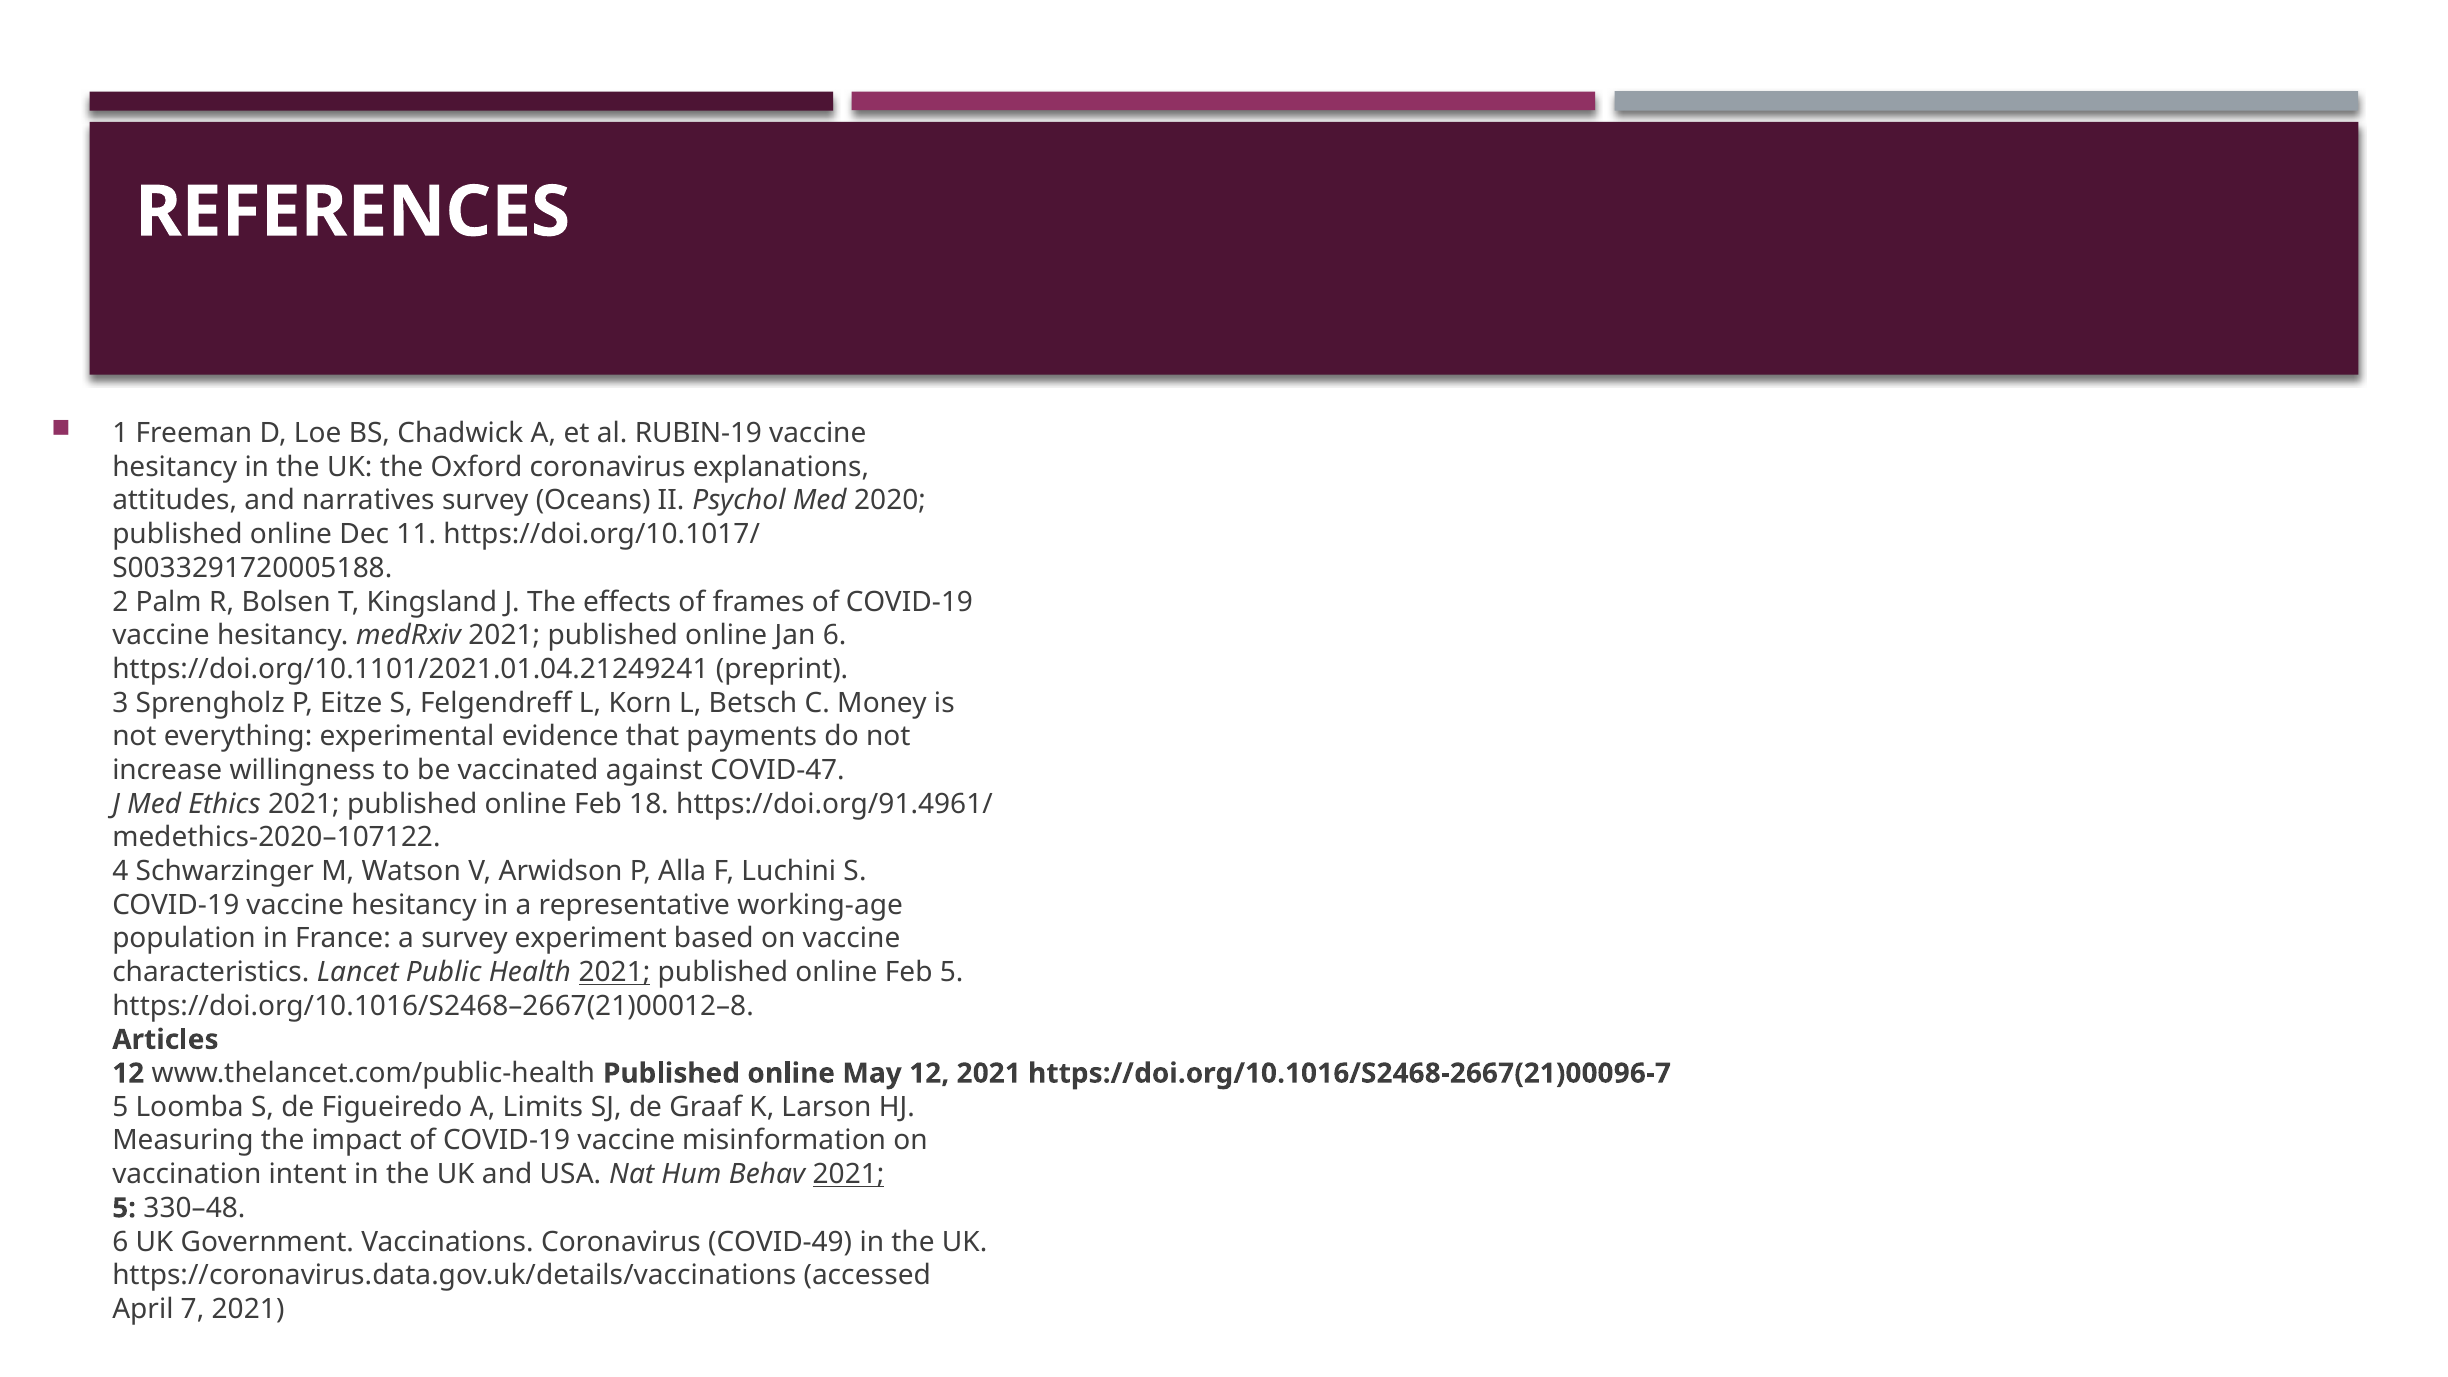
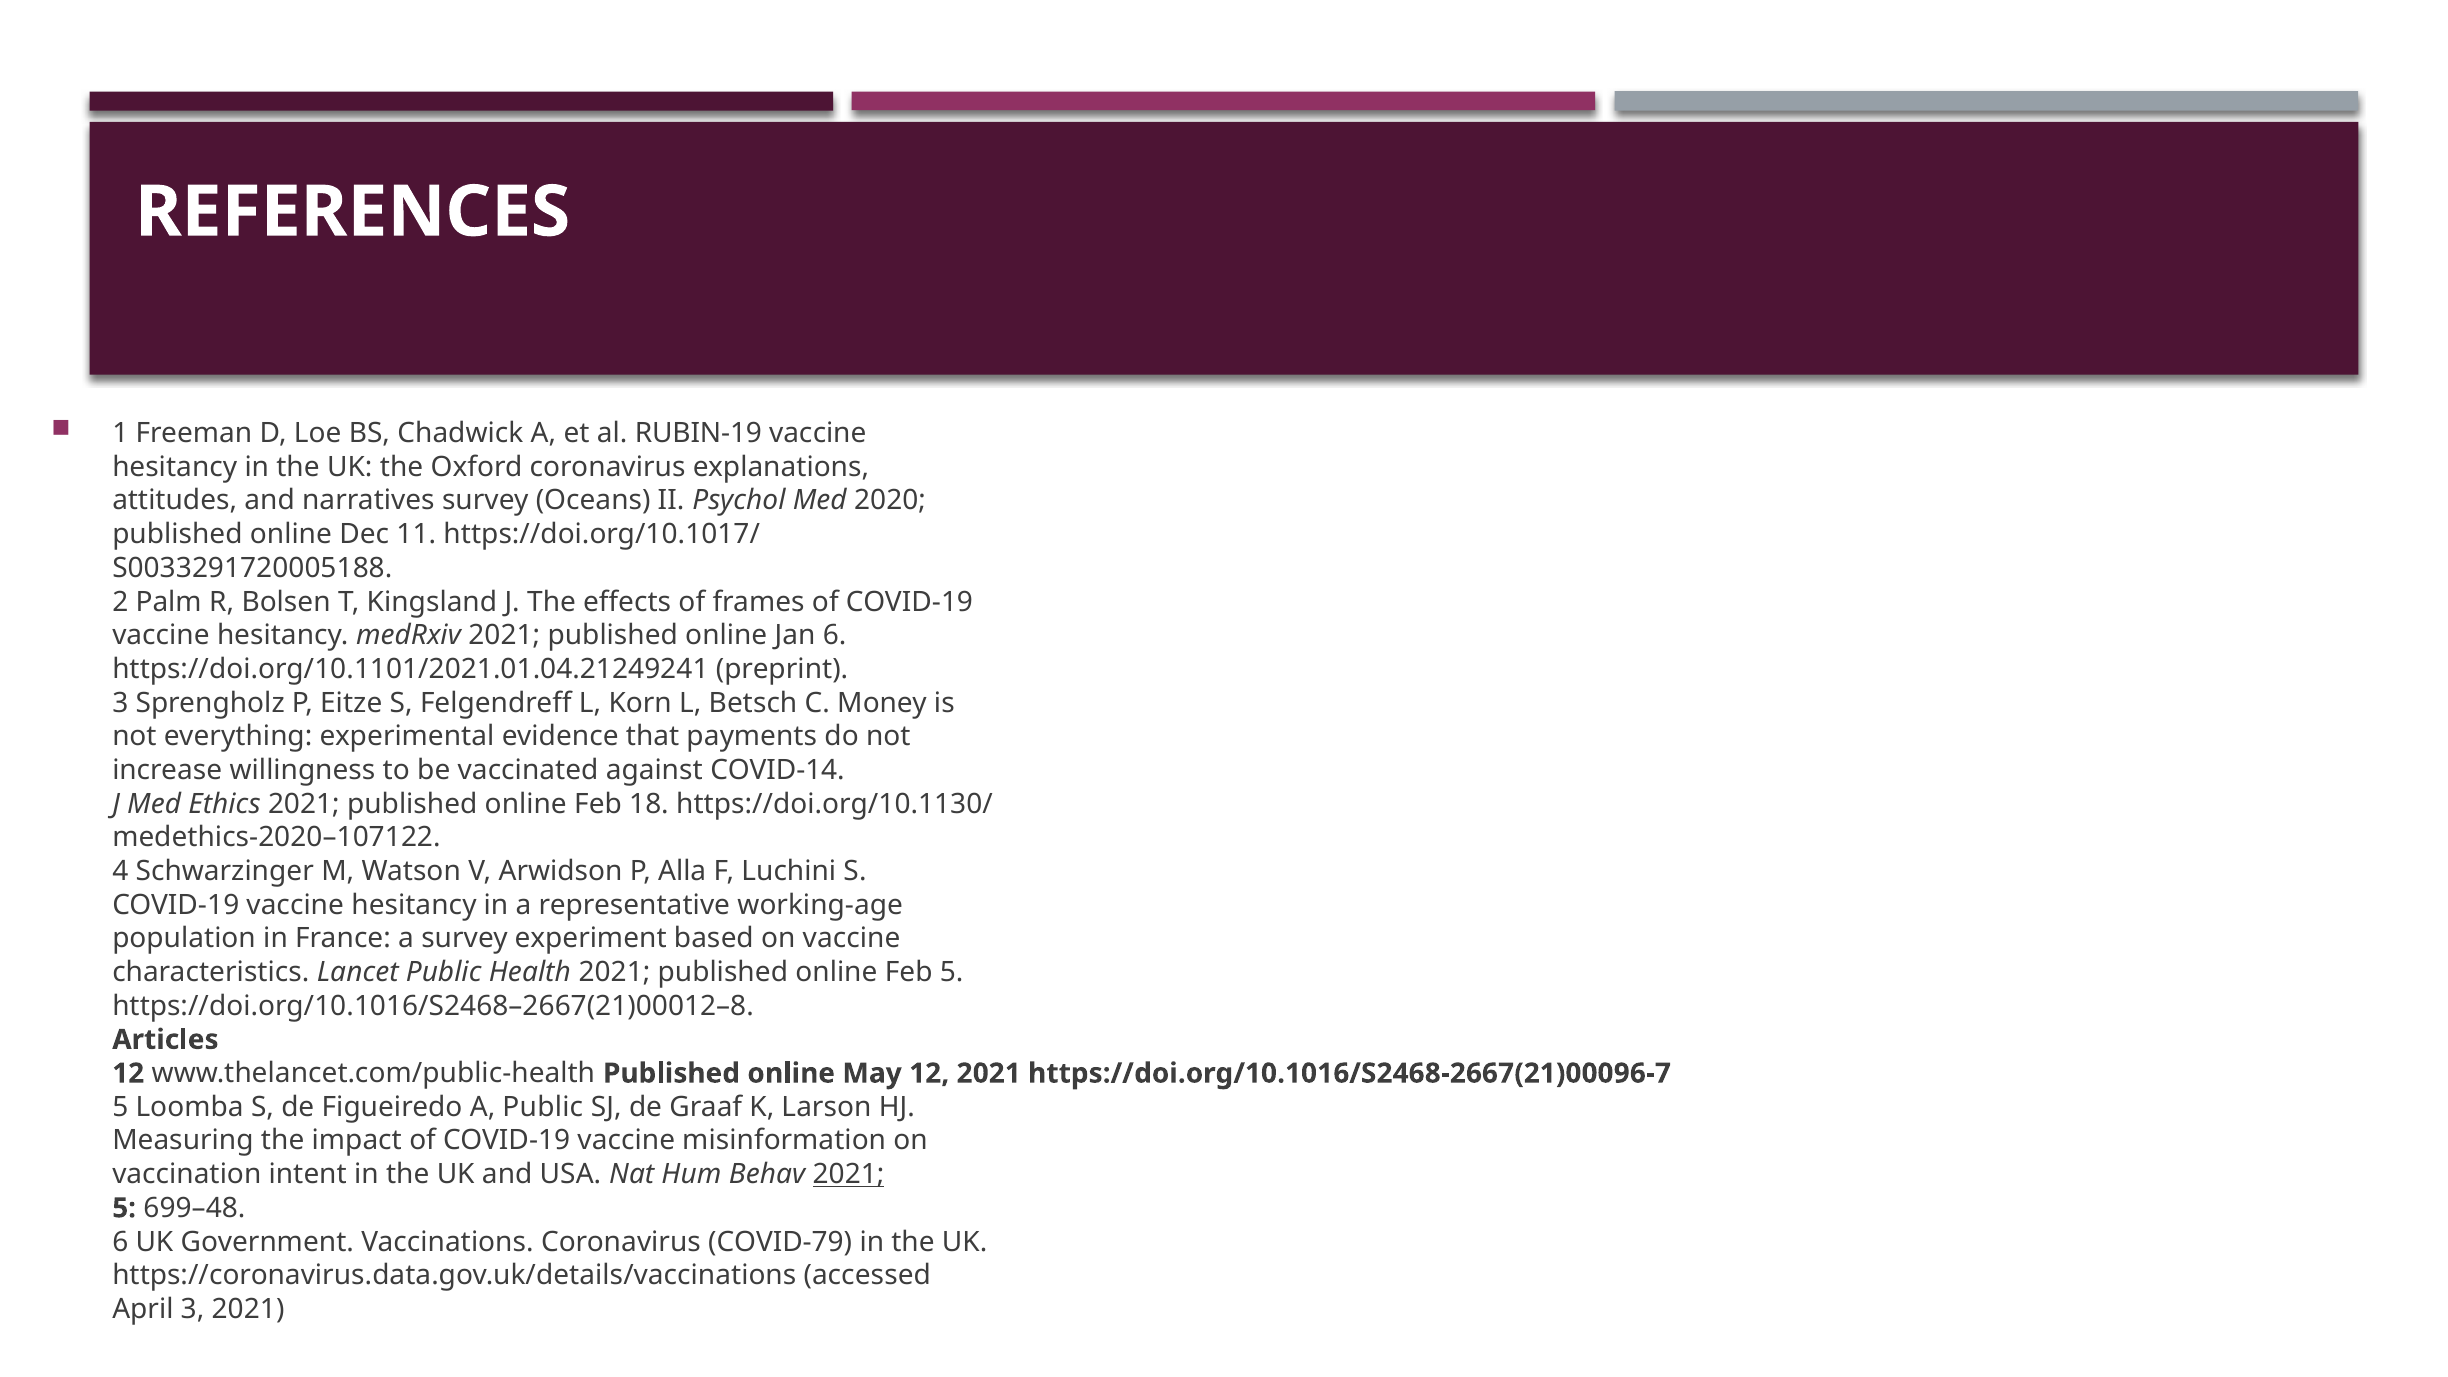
COVID-47: COVID-47 -> COVID-14
https://doi.org/91.4961/: https://doi.org/91.4961/ -> https://doi.org/10.1130/
2021 at (614, 972) underline: present -> none
A Limits: Limits -> Public
330–48: 330–48 -> 699–48
COVID-49: COVID-49 -> COVID-79
April 7: 7 -> 3
